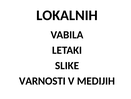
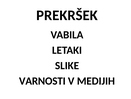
LOKALNIH: LOKALNIH -> PREKRŠEK
